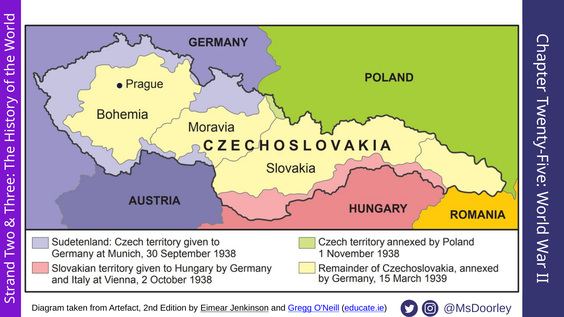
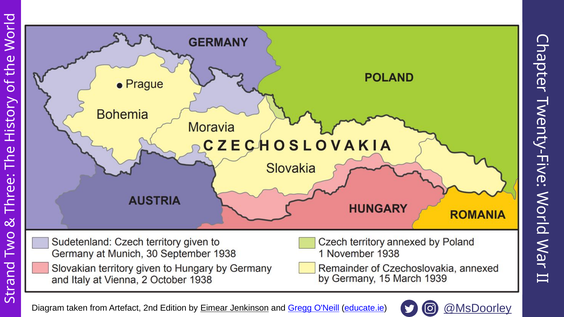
@MsDoorley underline: none -> present
